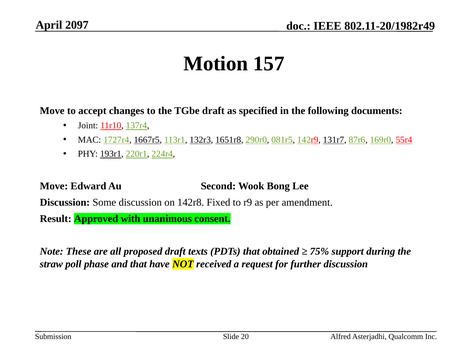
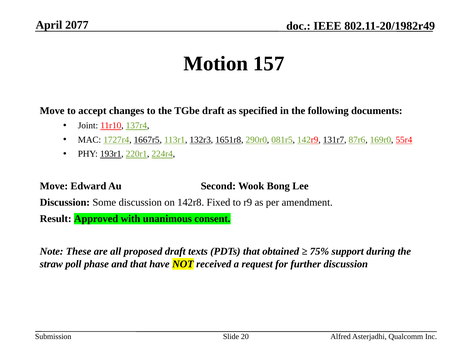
2097: 2097 -> 2077
